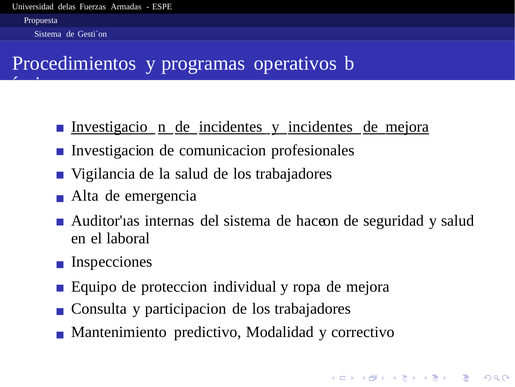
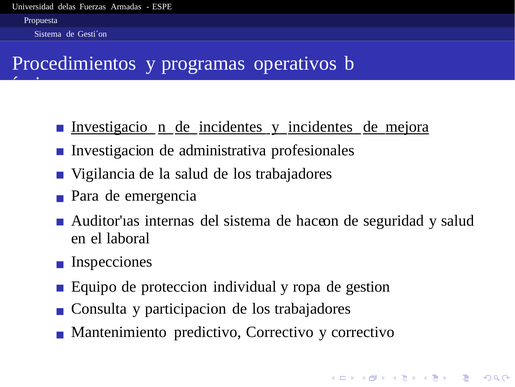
comunicacion: comunicacion -> administrativa
Alta: Alta -> Para
ropa de mejora: mejora -> gestion
predictivo Modalidad: Modalidad -> Correctivo
